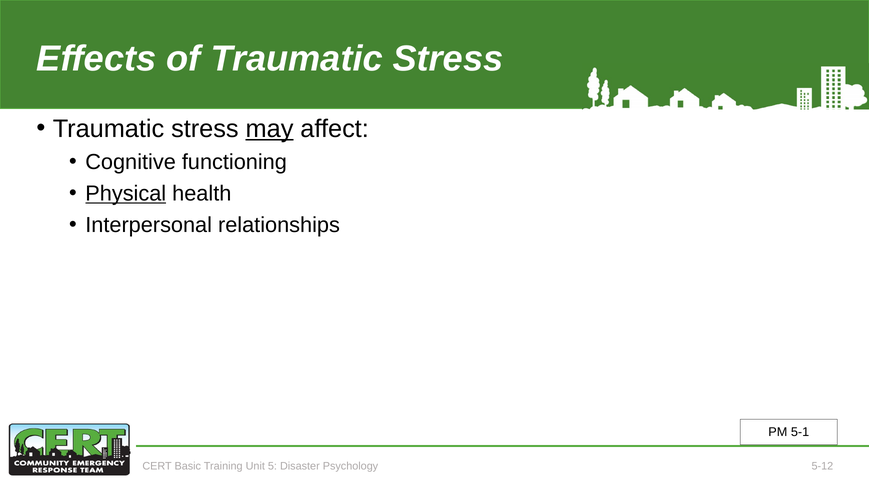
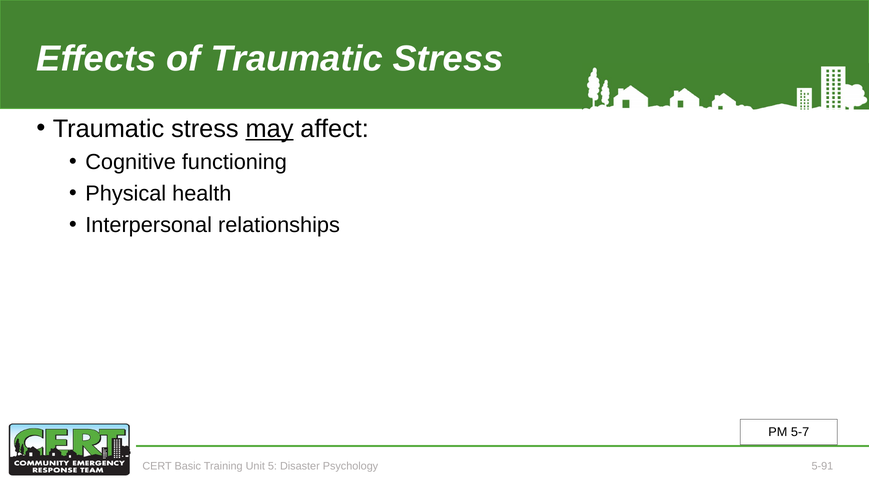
Physical underline: present -> none
5-1: 5-1 -> 5-7
5-12: 5-12 -> 5-91
